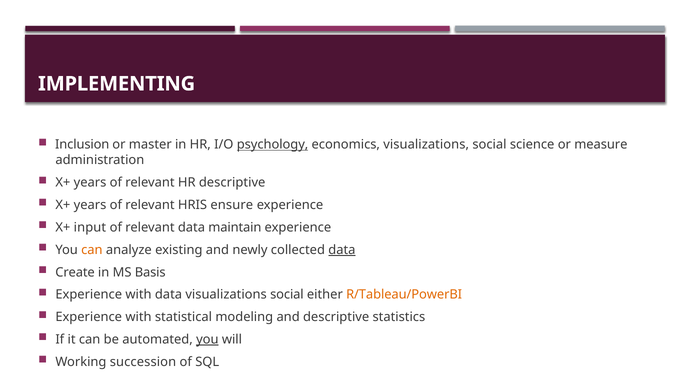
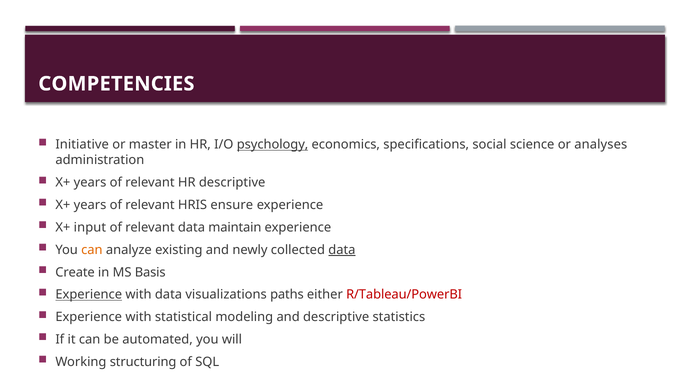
IMPLEMENTING: IMPLEMENTING -> COMPETENCIES
Inclusion: Inclusion -> Initiative
economics visualizations: visualizations -> specifications
measure: measure -> analyses
Experience at (89, 295) underline: none -> present
data visualizations social: social -> paths
R/Tableau/PowerBI colour: orange -> red
you at (207, 340) underline: present -> none
succession: succession -> structuring
